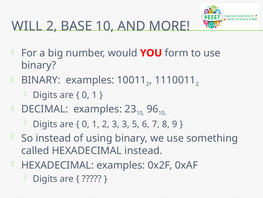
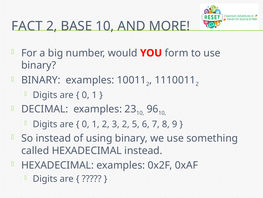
WILL: WILL -> FACT
3 3: 3 -> 2
